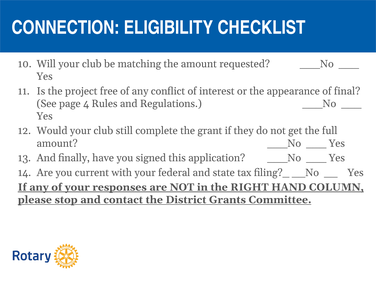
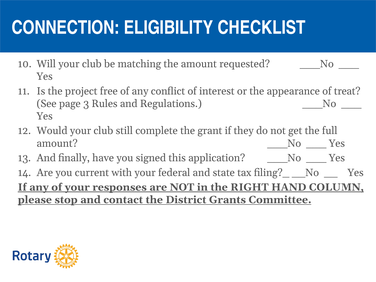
final: final -> treat
4: 4 -> 3
